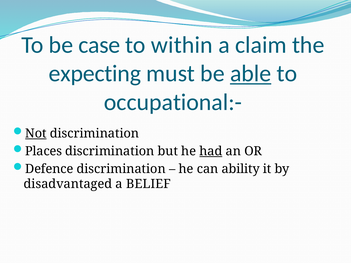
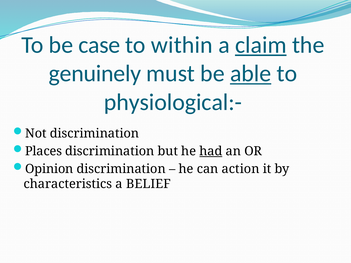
claim underline: none -> present
expecting: expecting -> genuinely
occupational:-: occupational:- -> physiological:-
Not underline: present -> none
Defence: Defence -> Opinion
ability: ability -> action
disadvantaged: disadvantaged -> characteristics
